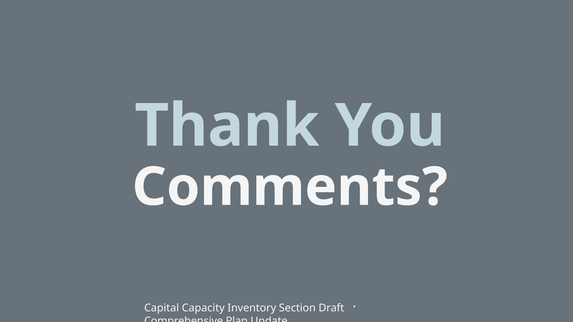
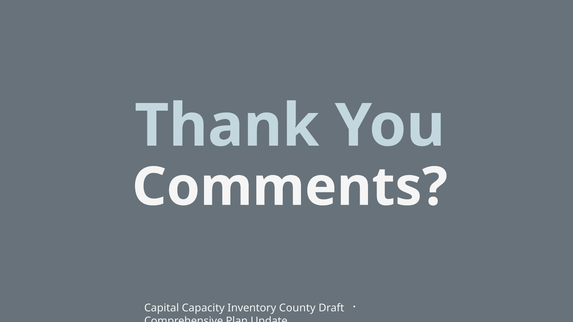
Section: Section -> County
